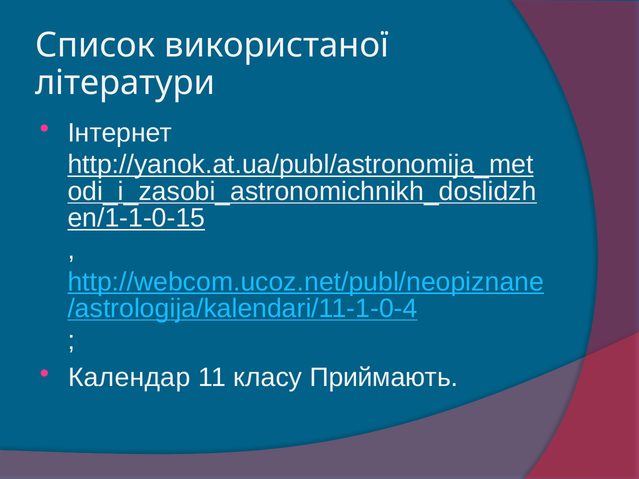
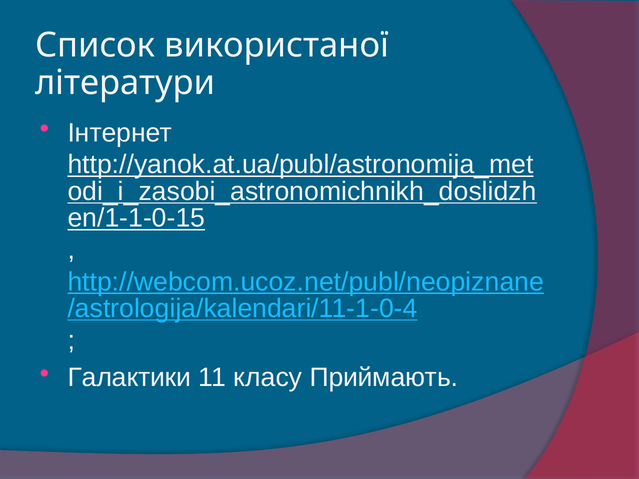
Календар: Календар -> Галактики
